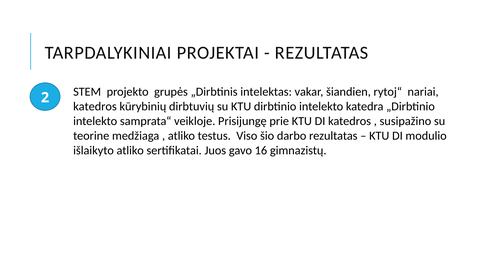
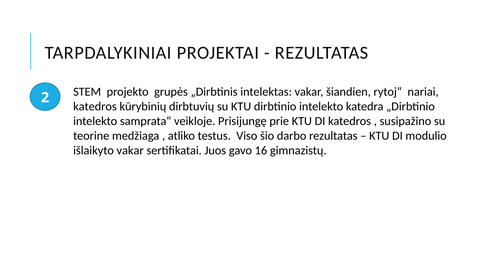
išlaikyto atliko: atliko -> vakar
